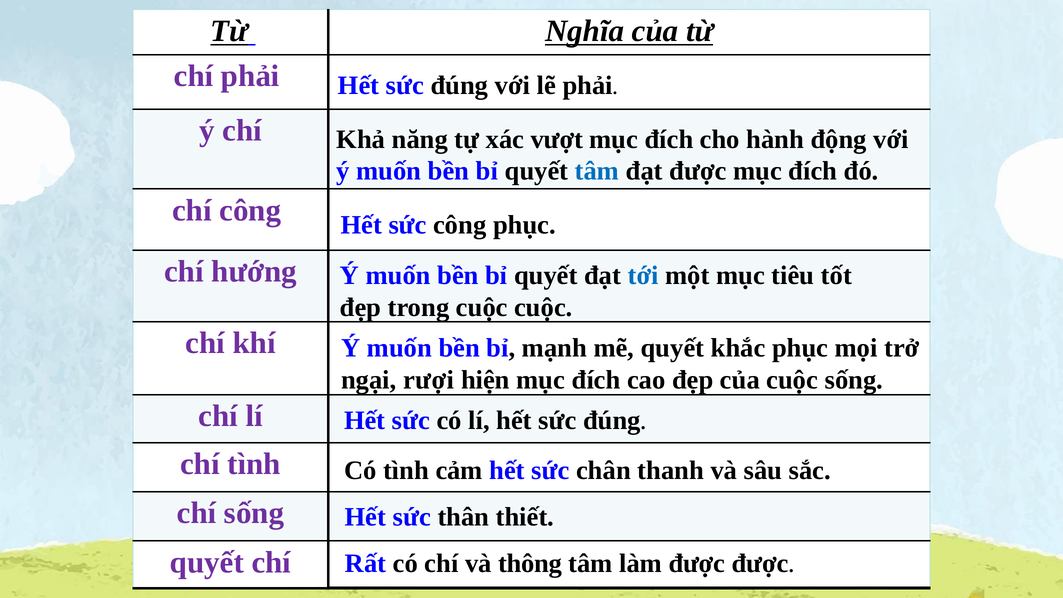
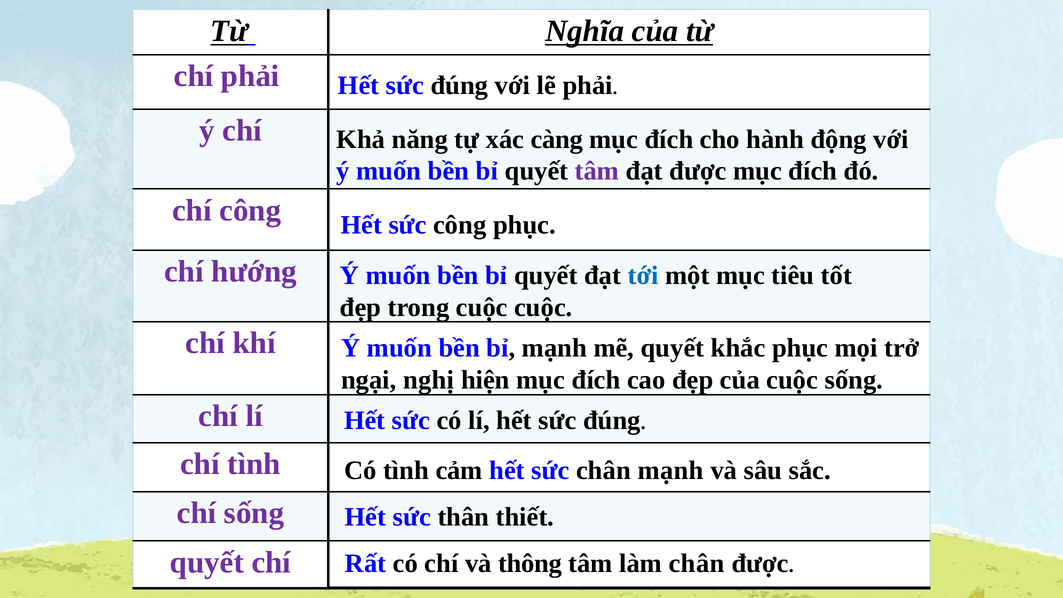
vượt: vượt -> càng
tâm at (597, 171) colour: blue -> purple
rượi: rượi -> nghị
chân thanh: thanh -> mạnh
làm được: được -> chân
